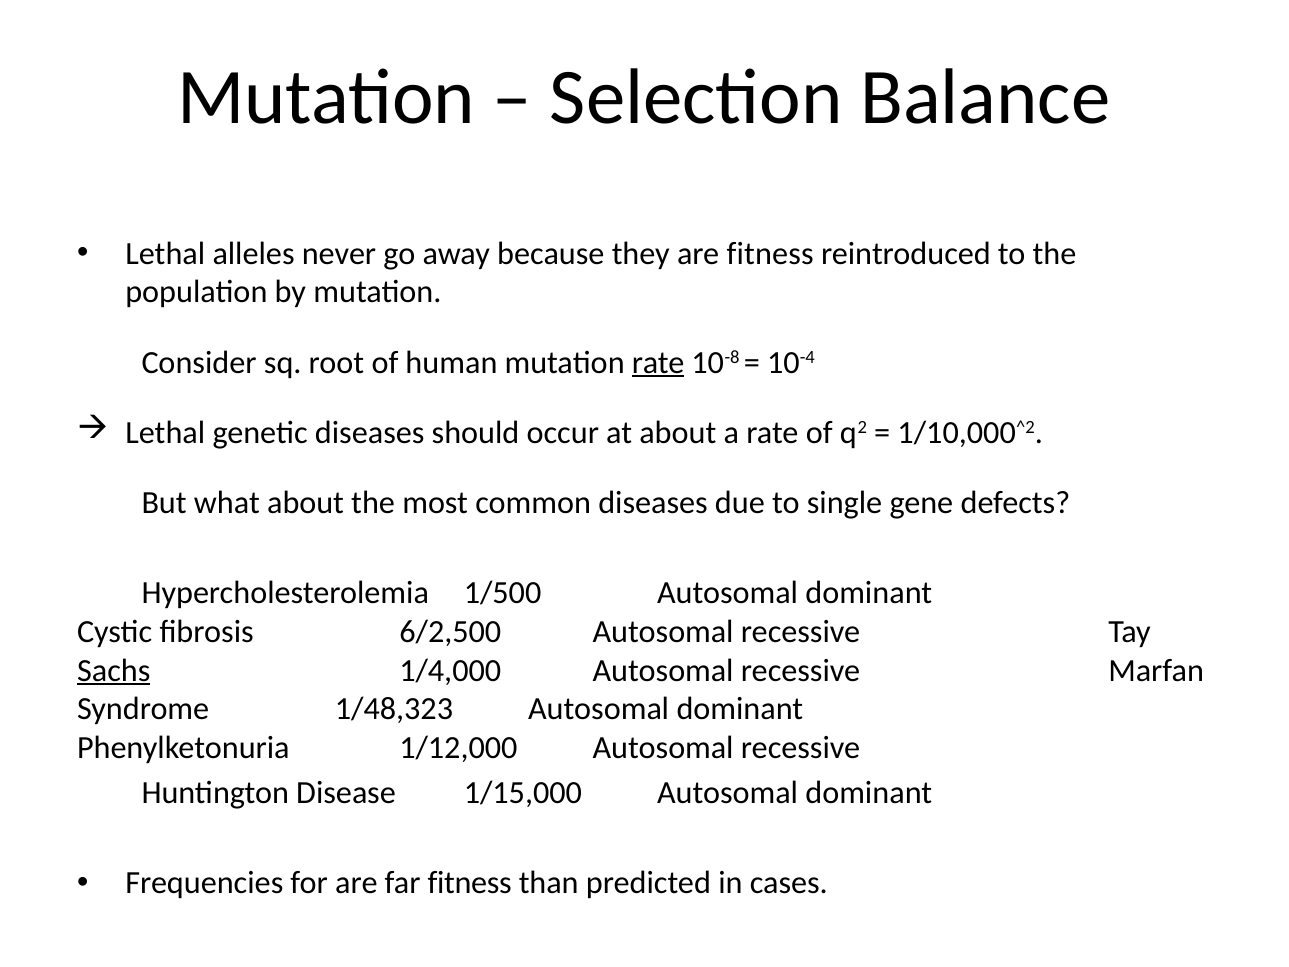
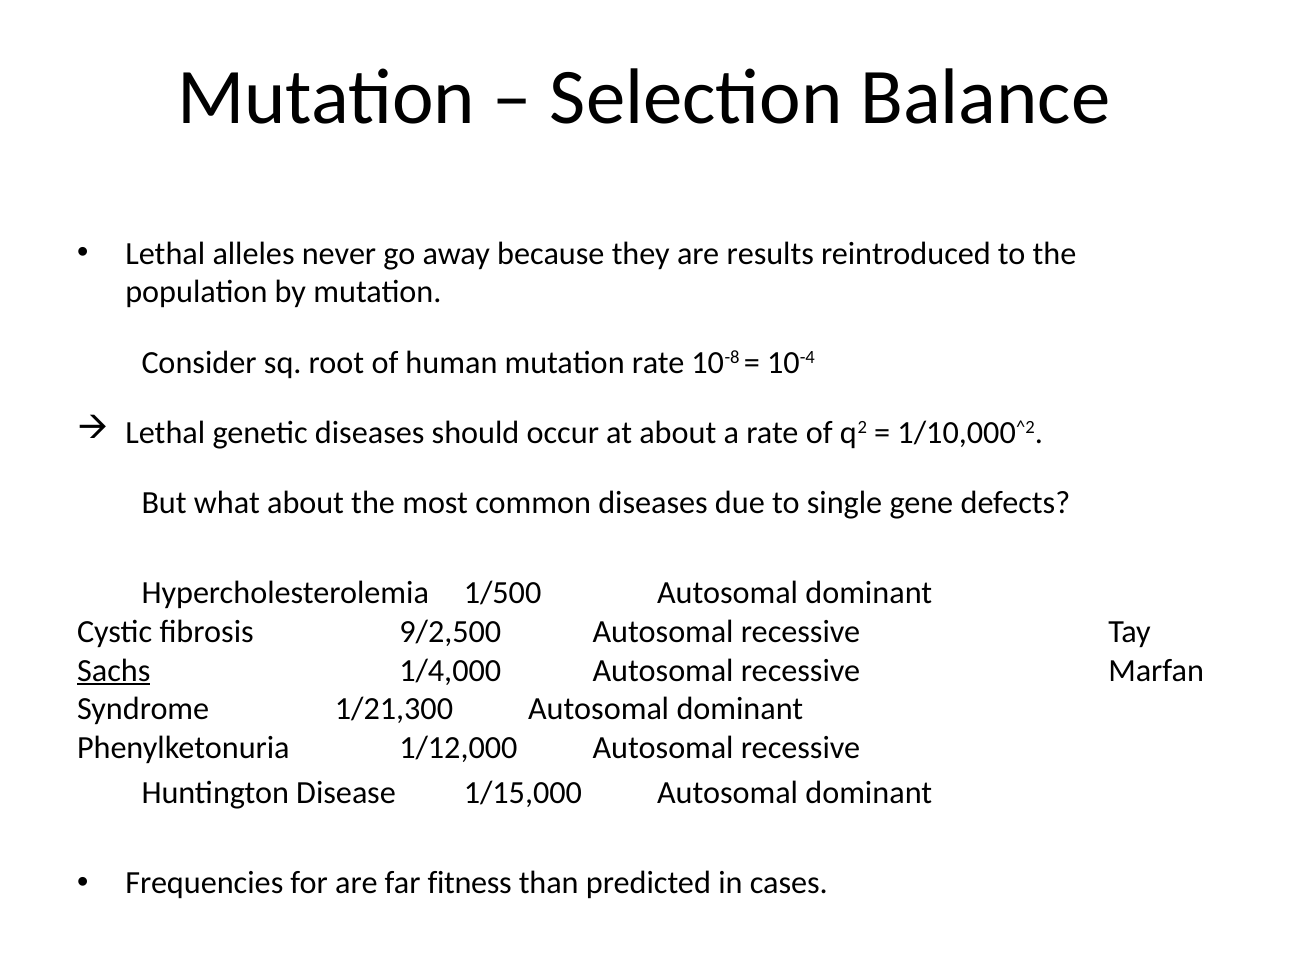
are fitness: fitness -> results
rate at (658, 362) underline: present -> none
6/2,500: 6/2,500 -> 9/2,500
1/48,323: 1/48,323 -> 1/21,300
